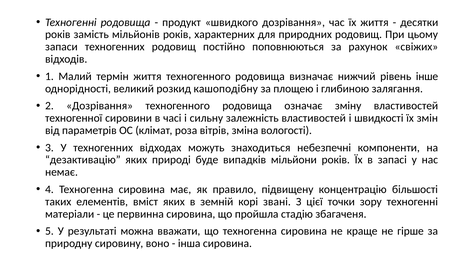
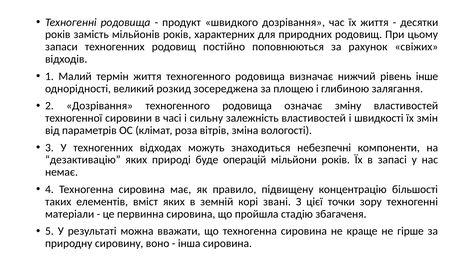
кашоподібну: кашоподібну -> зосереджена
випадків: випадків -> операцій
